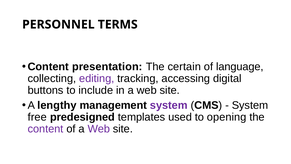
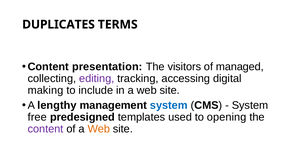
PERSONNEL: PERSONNEL -> DUPLICATES
certain: certain -> visitors
language: language -> managed
buttons: buttons -> making
system at (169, 105) colour: purple -> blue
Web at (99, 129) colour: purple -> orange
